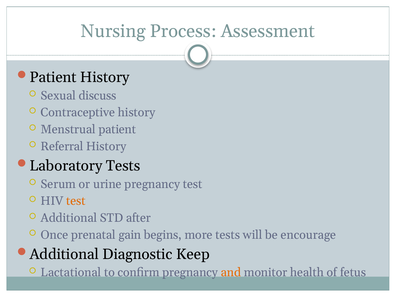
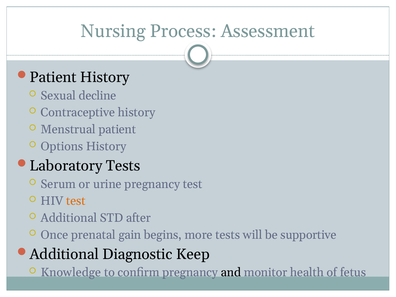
discuss: discuss -> decline
Referral: Referral -> Options
encourage: encourage -> supportive
Lactational: Lactational -> Knowledge
and colour: orange -> black
